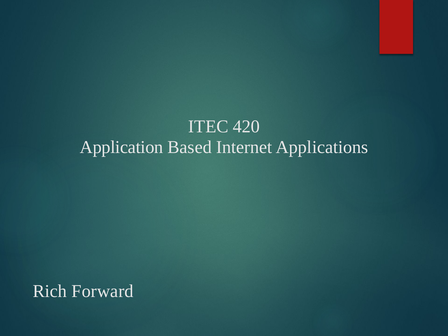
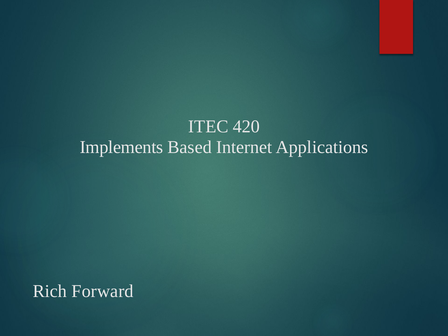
Application: Application -> Implements
